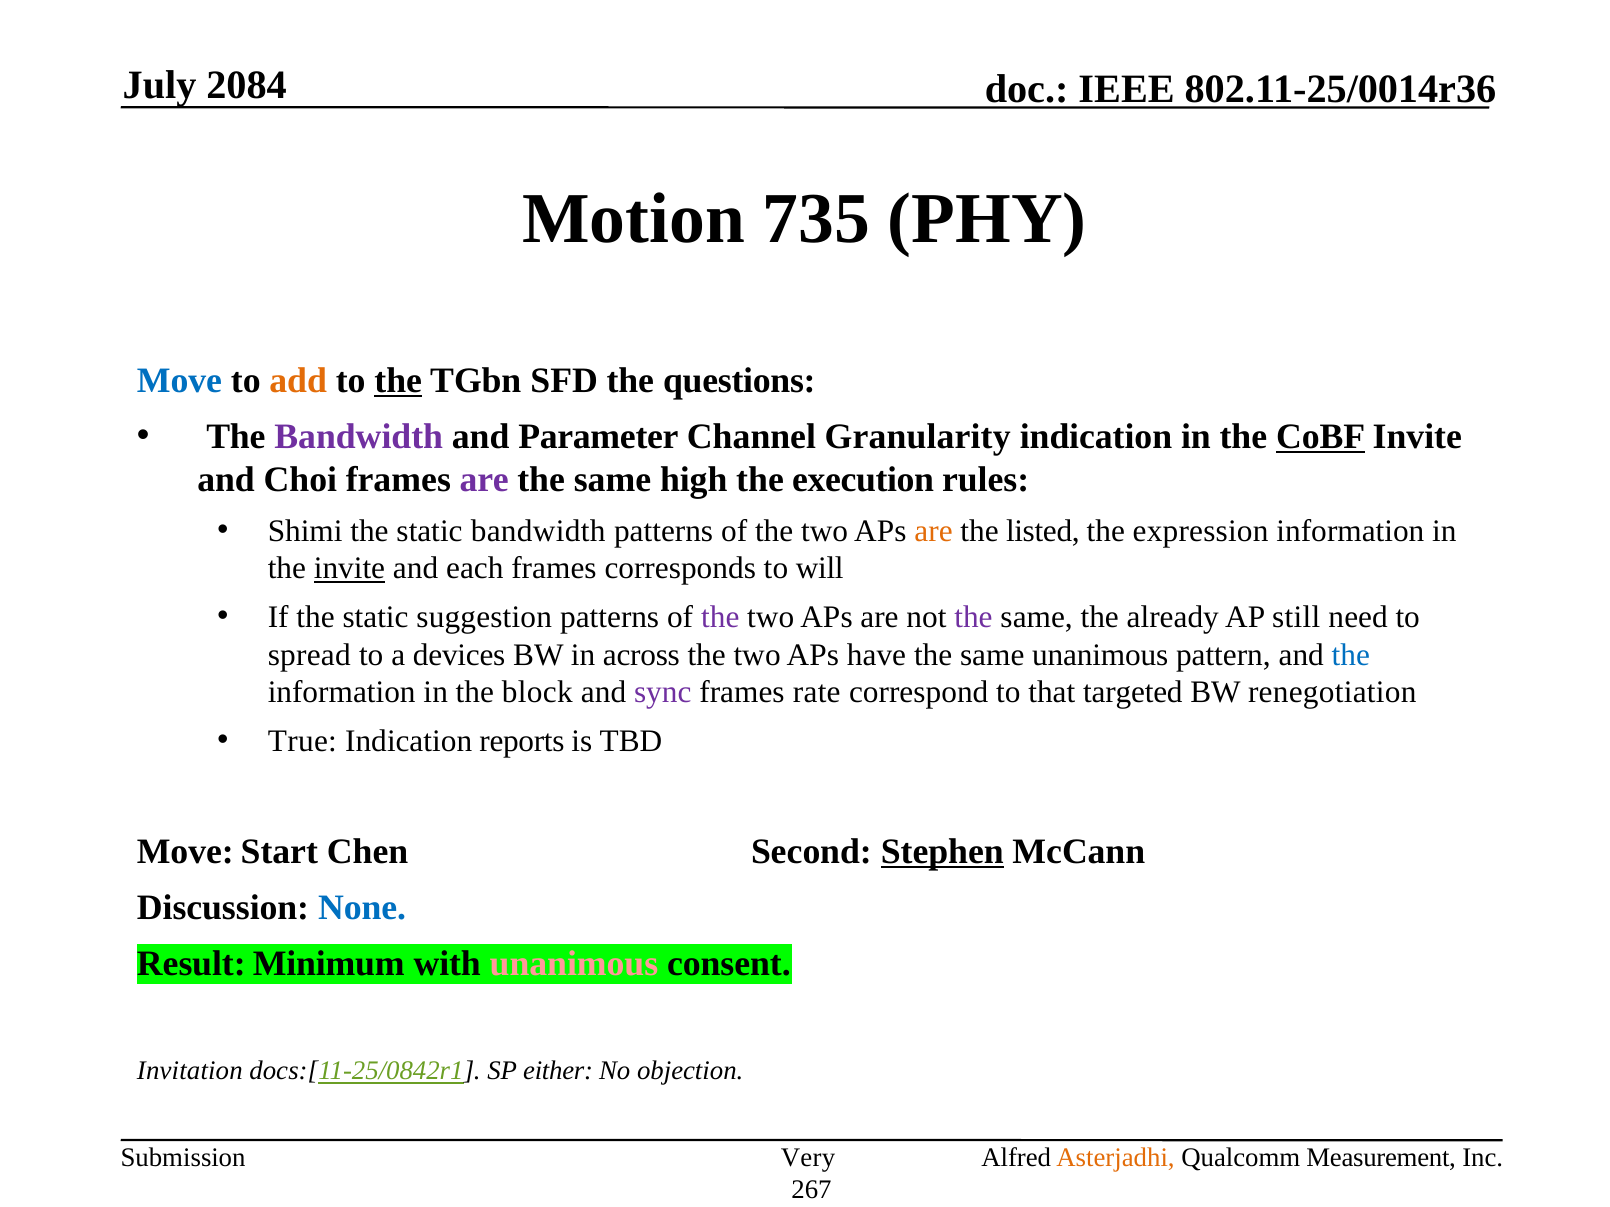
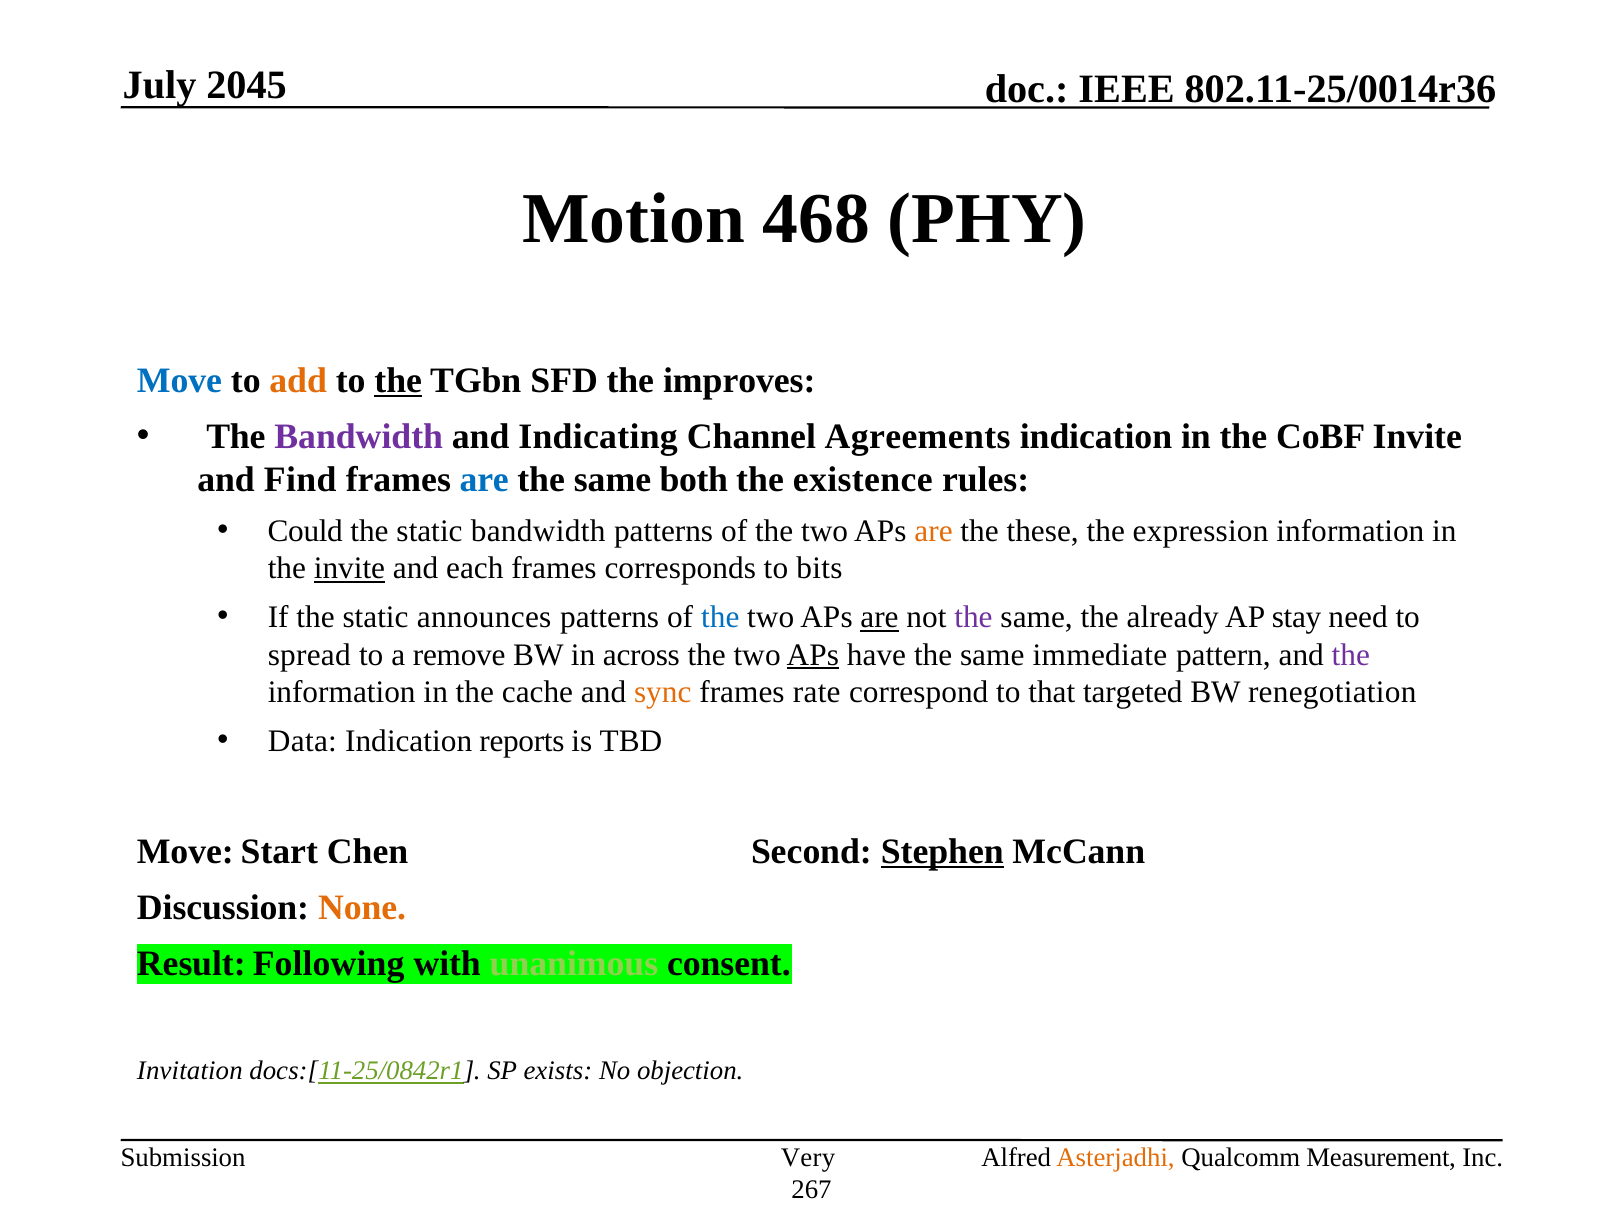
2084: 2084 -> 2045
735: 735 -> 468
questions: questions -> improves
Parameter: Parameter -> Indicating
Granularity: Granularity -> Agreements
CoBF underline: present -> none
Choi: Choi -> Find
are at (484, 480) colour: purple -> blue
high: high -> both
execution: execution -> existence
Shimi: Shimi -> Could
listed: listed -> these
will: will -> bits
suggestion: suggestion -> announces
the at (720, 618) colour: purple -> blue
are at (879, 618) underline: none -> present
still: still -> stay
devices: devices -> remove
APs at (813, 655) underline: none -> present
same unanimous: unanimous -> immediate
the at (1351, 655) colour: blue -> purple
block: block -> cache
sync colour: purple -> orange
True: True -> Data
None colour: blue -> orange
Minimum: Minimum -> Following
unanimous at (574, 965) colour: pink -> light green
either: either -> exists
